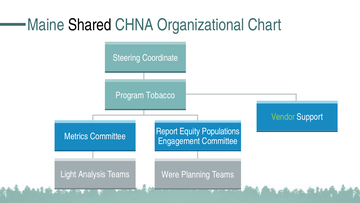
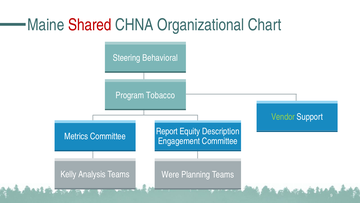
Shared colour: black -> red
Coordinate: Coordinate -> Behavioral
Populations: Populations -> Description
Light: Light -> Kelly
